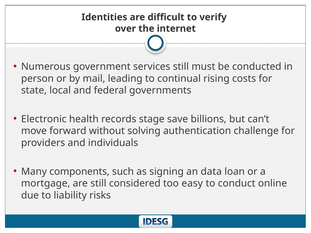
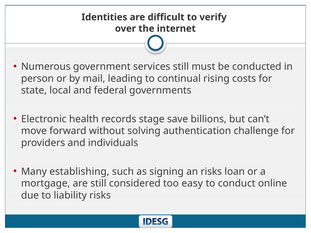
components: components -> establishing
an data: data -> risks
